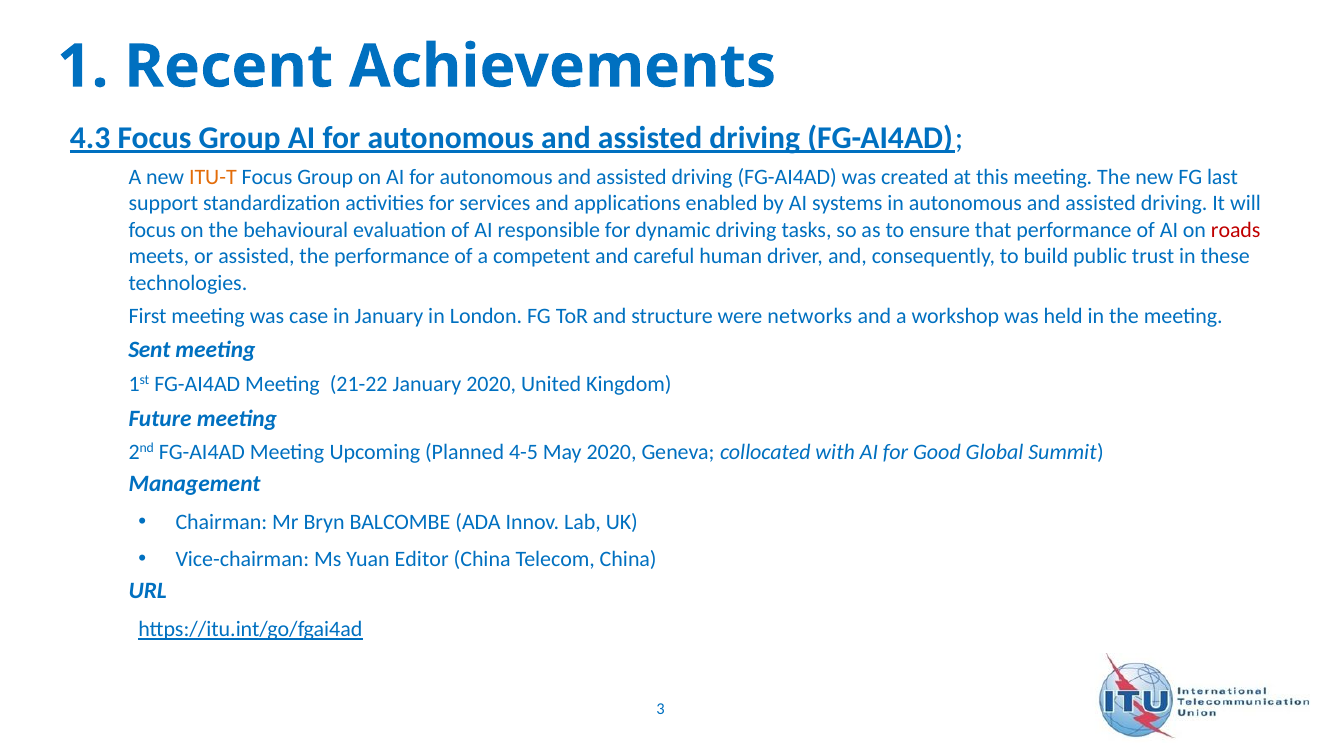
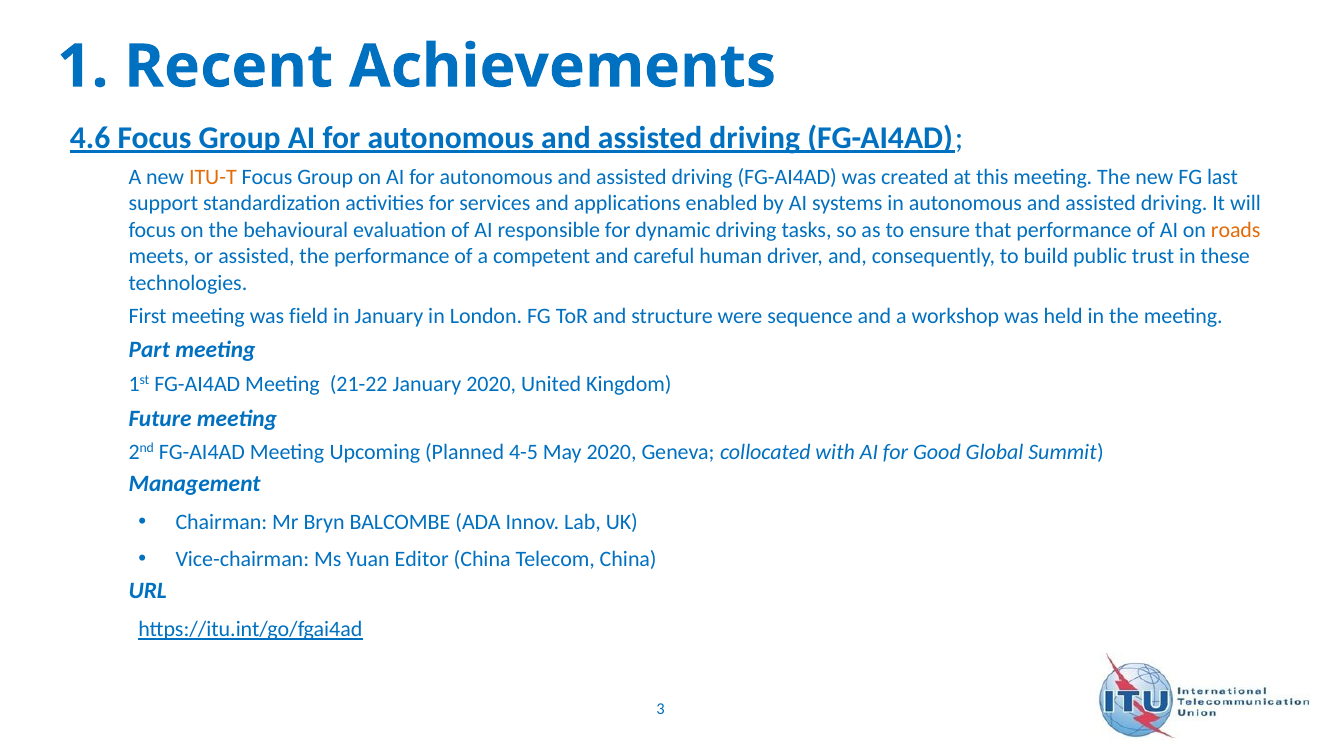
4.3: 4.3 -> 4.6
roads colour: red -> orange
case: case -> field
networks: networks -> sequence
Sent: Sent -> Part
